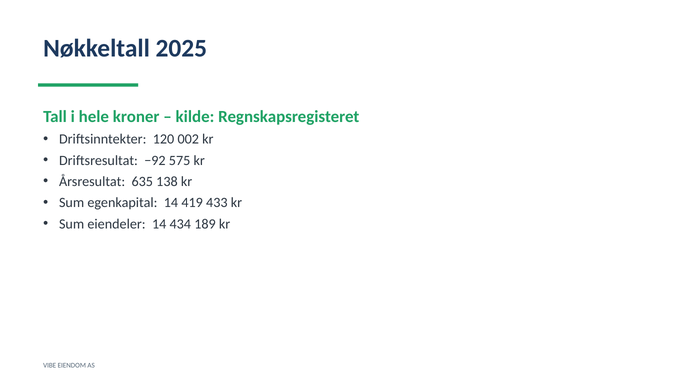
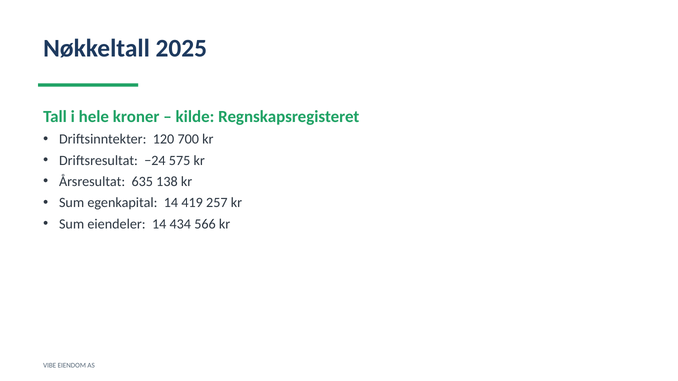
002: 002 -> 700
−92: −92 -> −24
433: 433 -> 257
189: 189 -> 566
